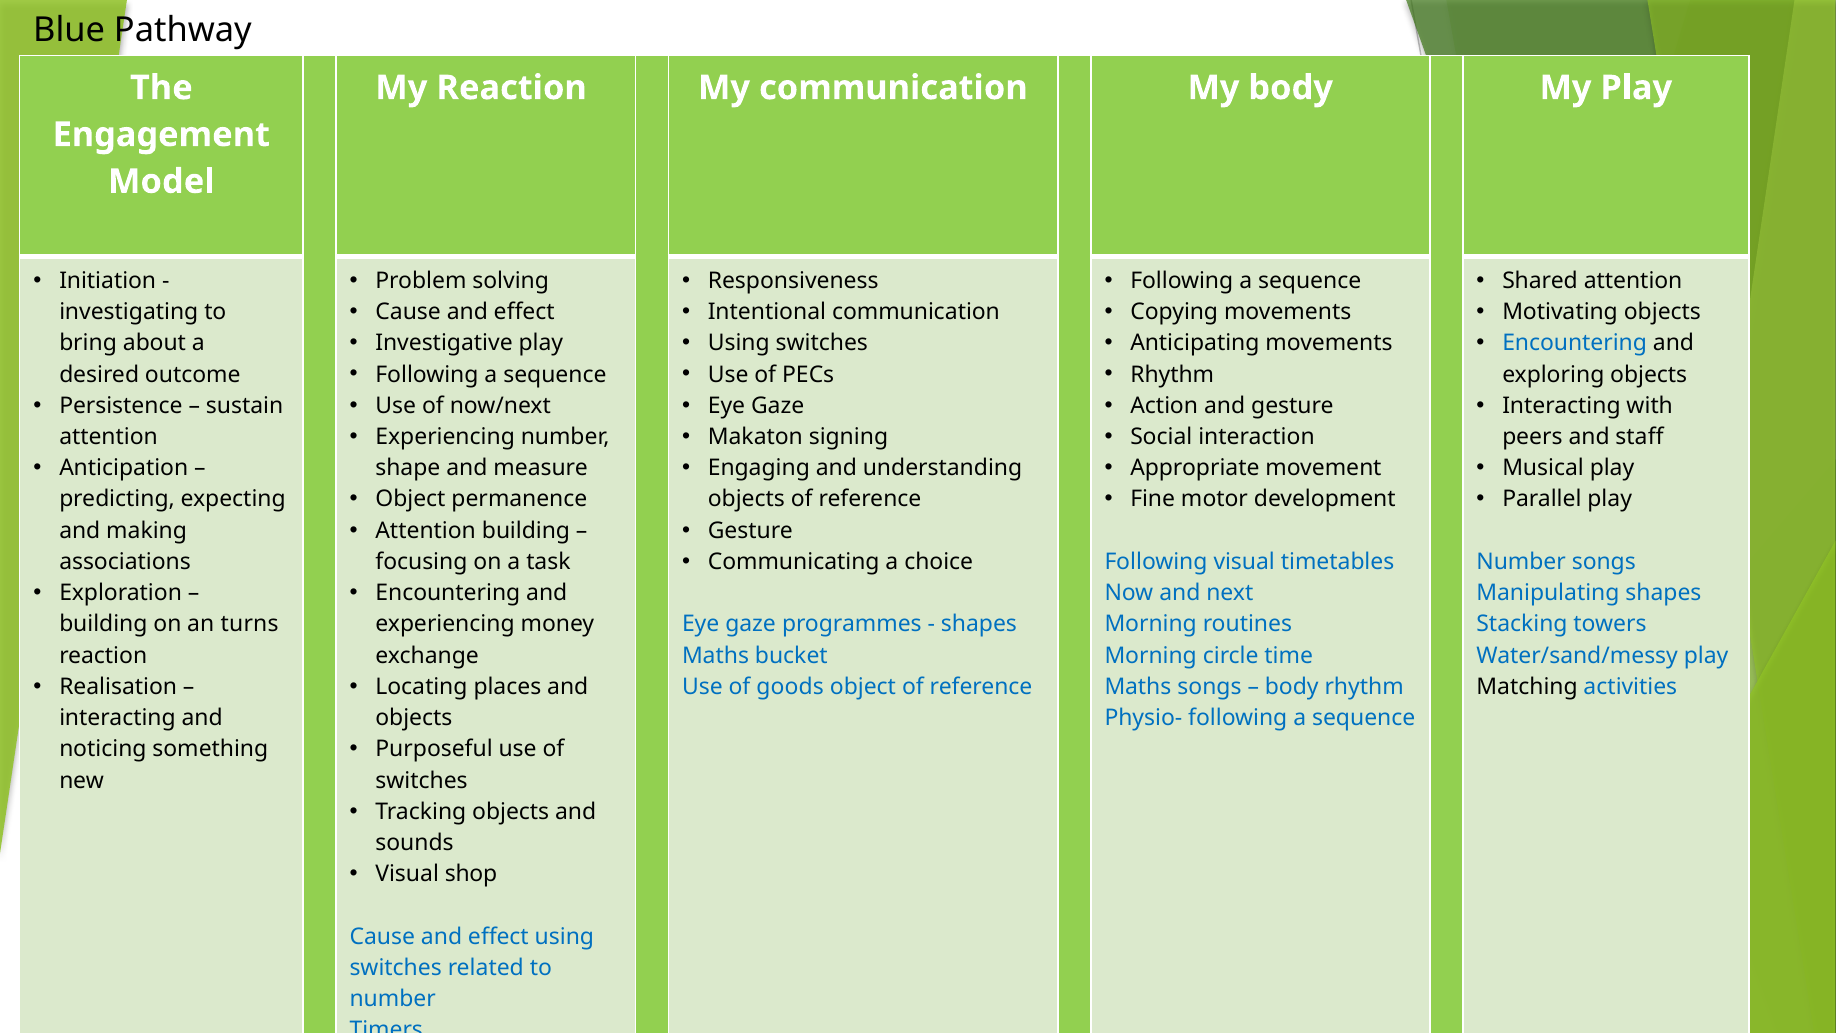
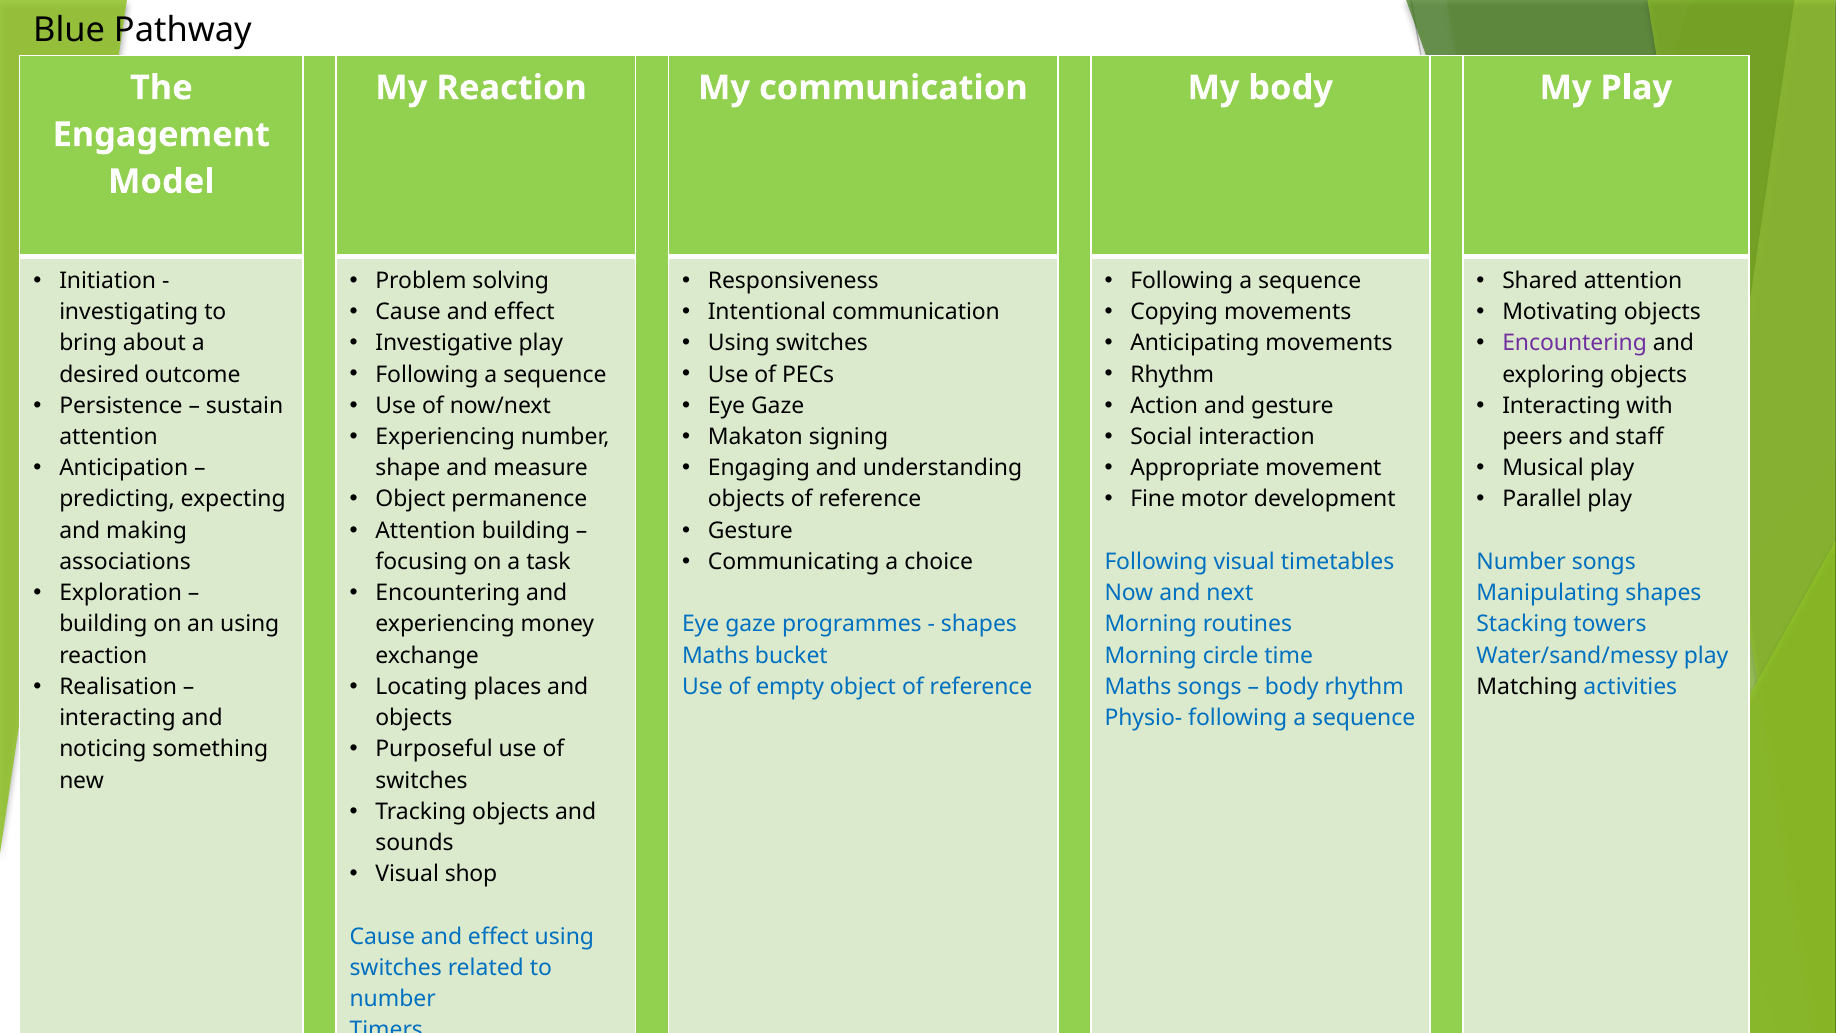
Encountering at (1575, 343) colour: blue -> purple
an turns: turns -> using
goods: goods -> empty
